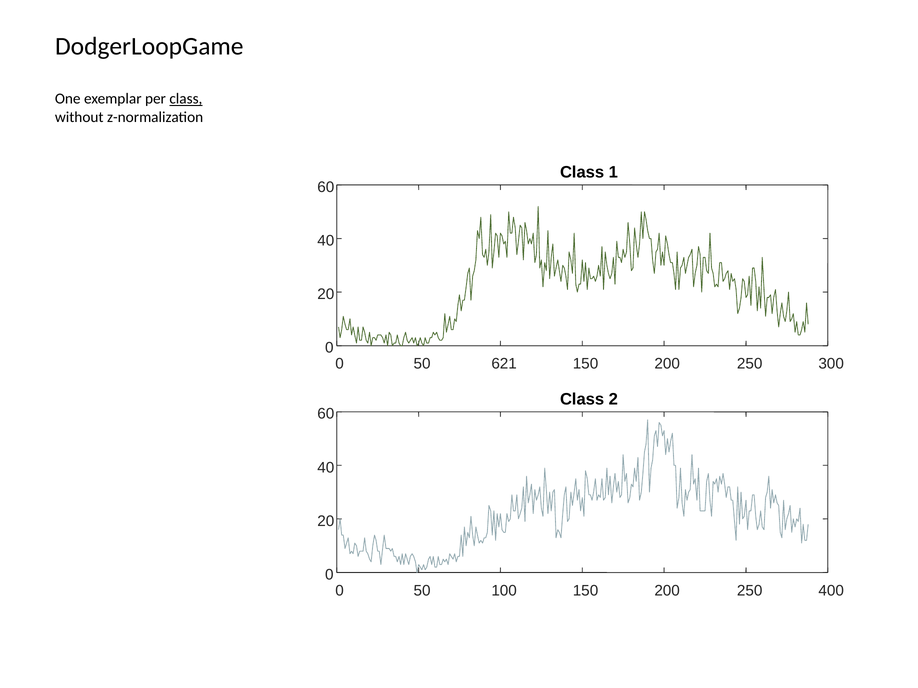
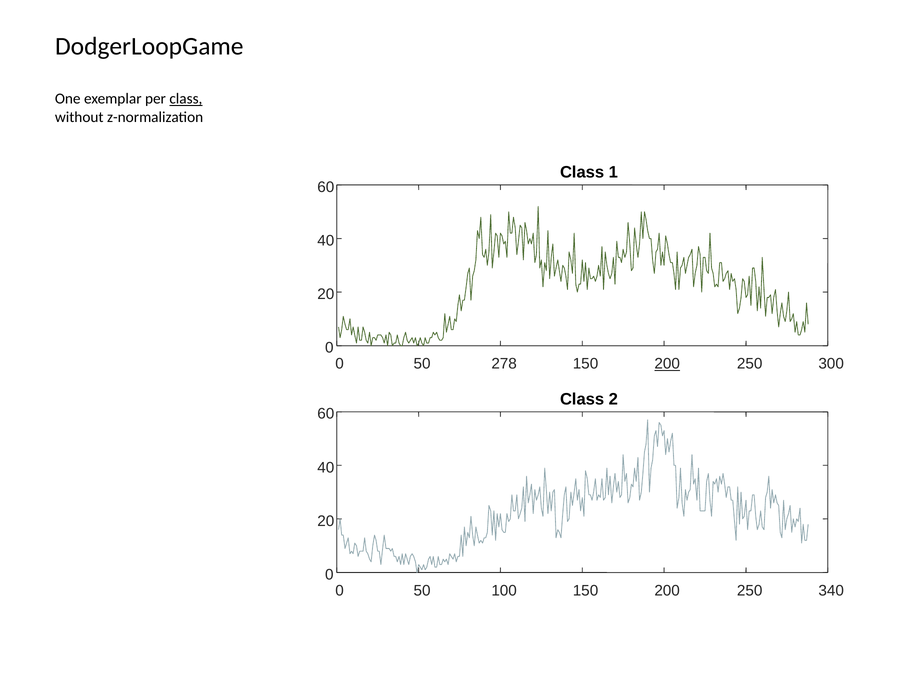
621: 621 -> 278
200 at (667, 364) underline: none -> present
400: 400 -> 340
